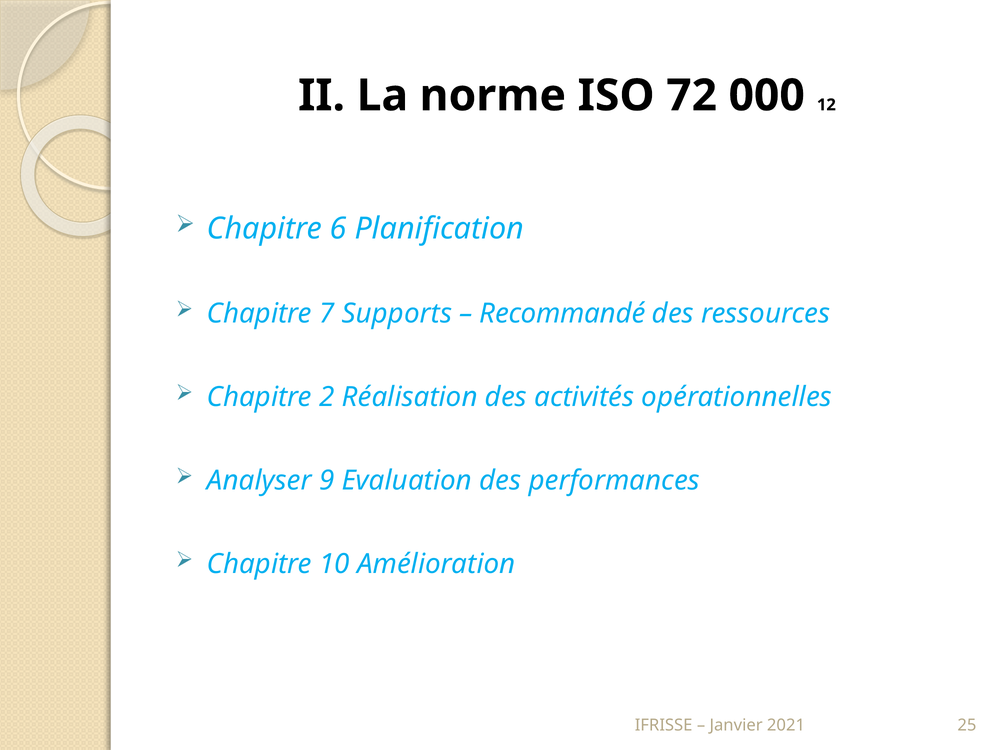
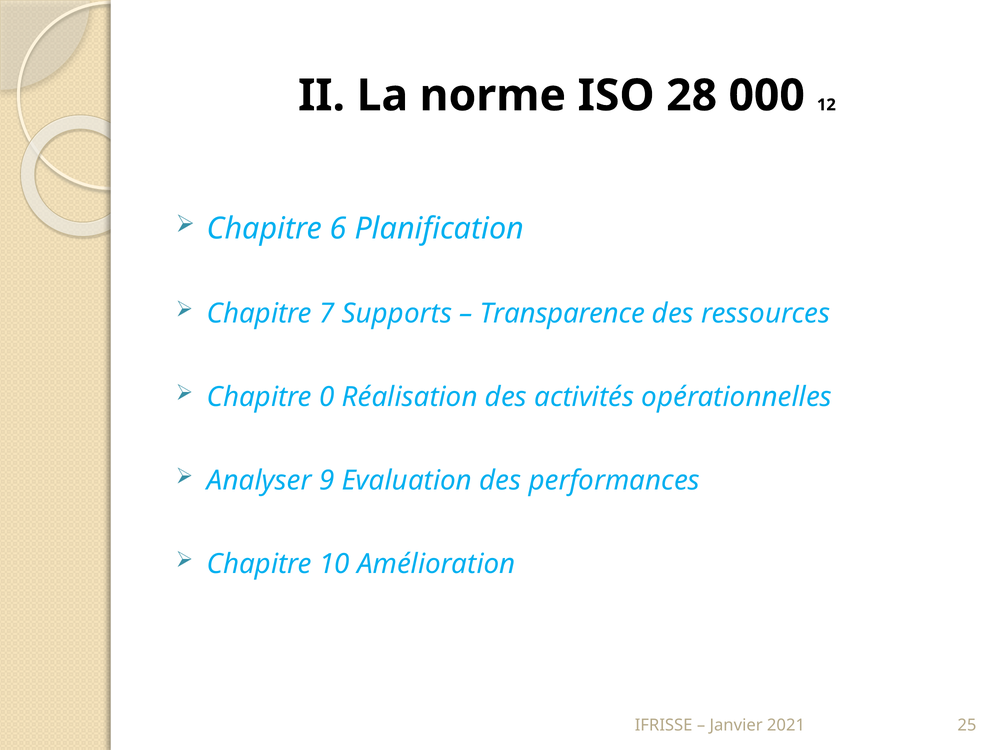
72: 72 -> 28
Recommandé: Recommandé -> Transparence
2: 2 -> 0
